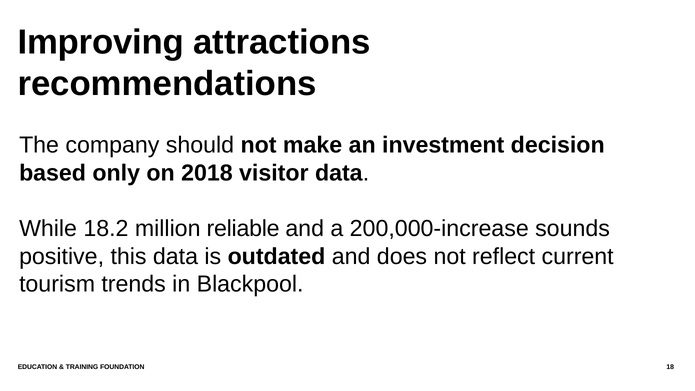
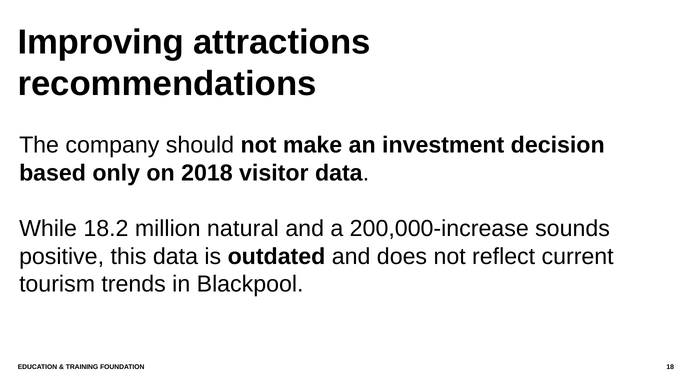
reliable: reliable -> natural
